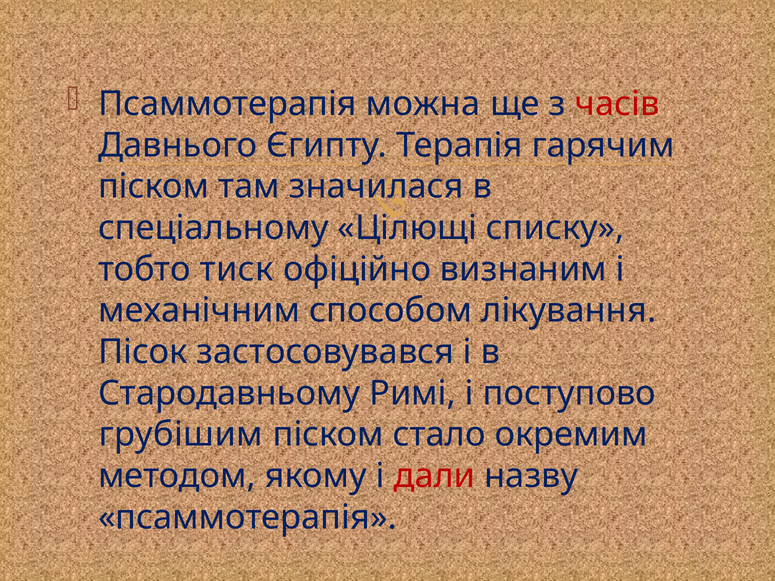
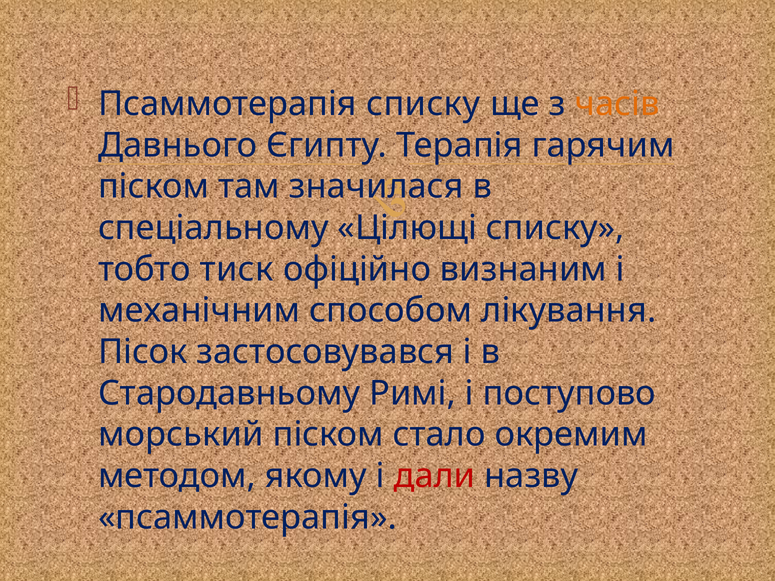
Псаммотерапія можна: можна -> списку
часів colour: red -> orange
грубішим: грубішим -> морський
